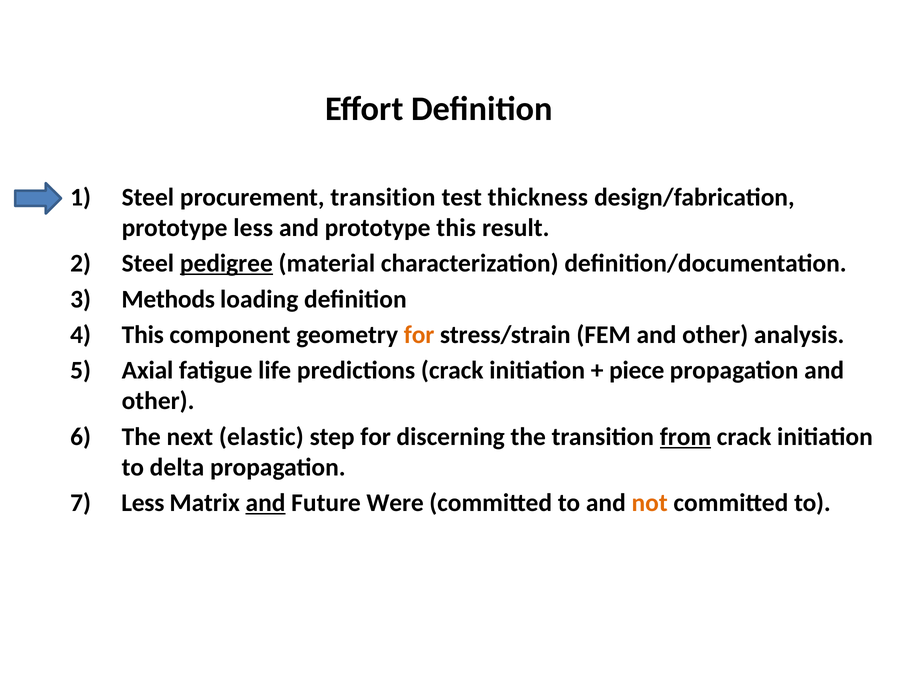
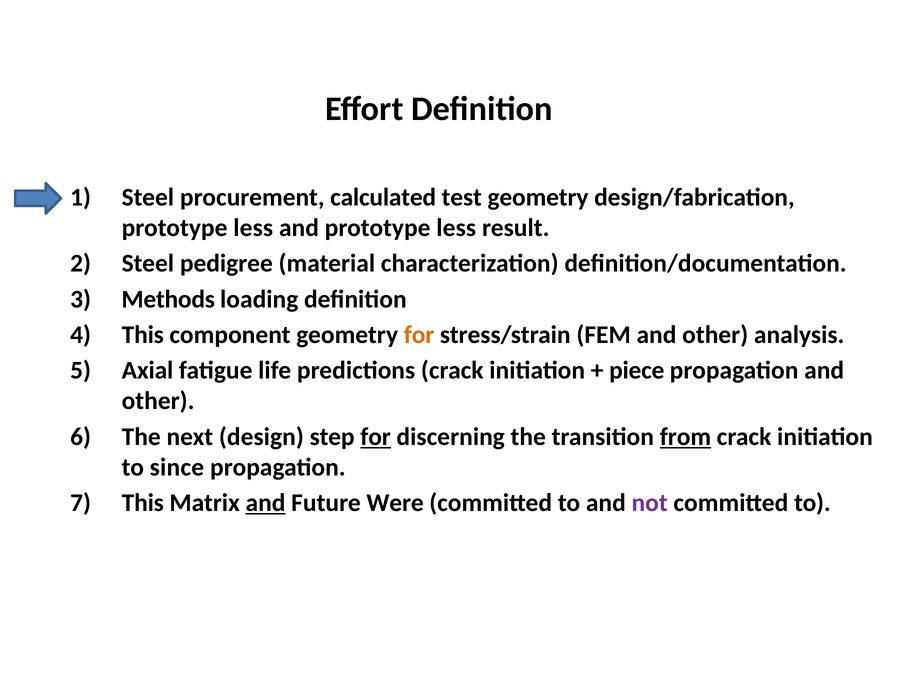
procurement transition: transition -> calculated
test thickness: thickness -> geometry
and prototype this: this -> less
pedigree underline: present -> none
elastic: elastic -> design
for at (376, 437) underline: none -> present
delta: delta -> since
Less at (143, 503): Less -> This
not colour: orange -> purple
